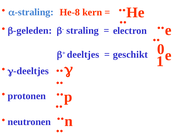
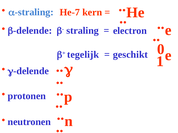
He-8: He-8 -> He-7
geleden at (33, 31): geleden -> delende
deeltjes at (83, 55): deeltjes -> tegelijk
g deeltjes: deeltjes -> delende
